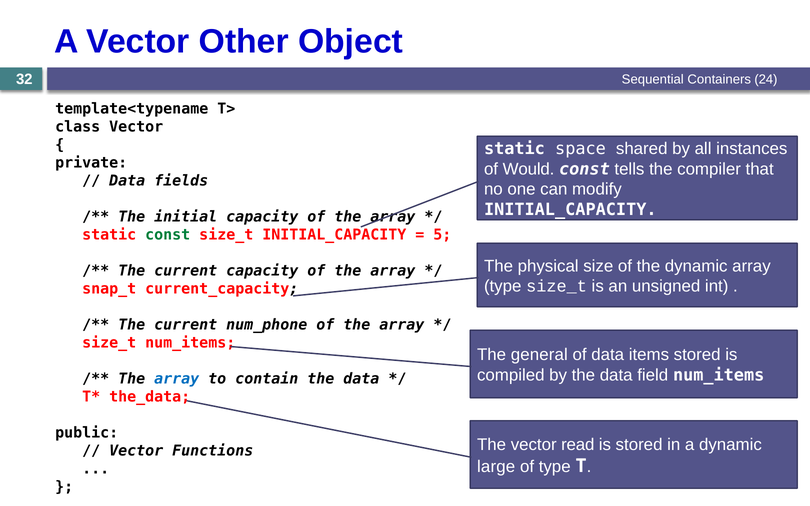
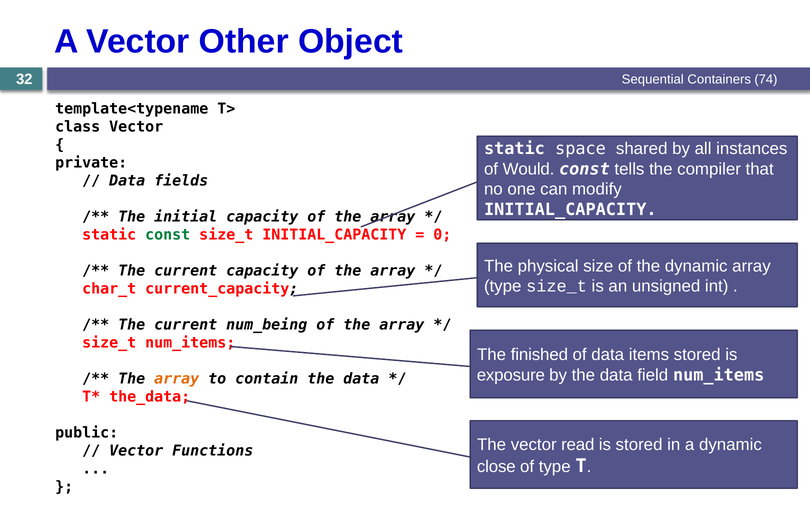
24: 24 -> 74
5: 5 -> 0
snap_t: snap_t -> char_t
num_phone: num_phone -> num_being
general: general -> finished
compiled: compiled -> exposure
array at (177, 379) colour: blue -> orange
large: large -> close
